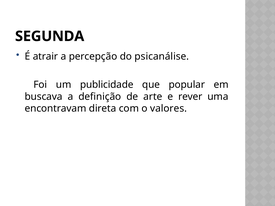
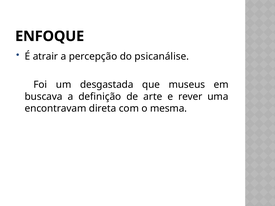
SEGUNDA: SEGUNDA -> ENFOQUE
publicidade: publicidade -> desgastada
popular: popular -> museus
valores: valores -> mesma
